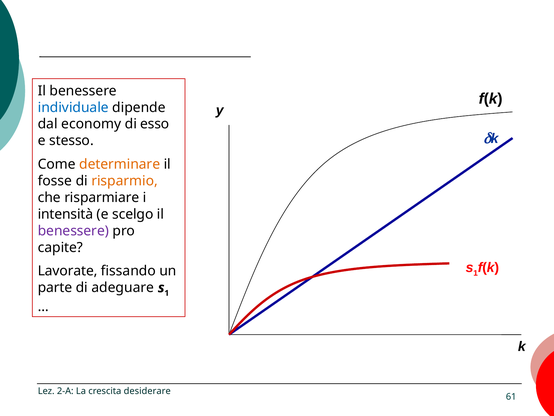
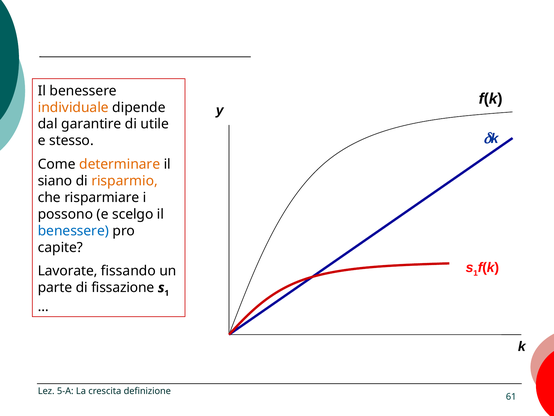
individuale colour: blue -> orange
economy: economy -> garantire
esso: esso -> utile
fosse: fosse -> siano
intensità: intensità -> possono
benessere at (73, 231) colour: purple -> blue
adeguare: adeguare -> fissazione
2-A: 2-A -> 5-A
desiderare: desiderare -> definizione
